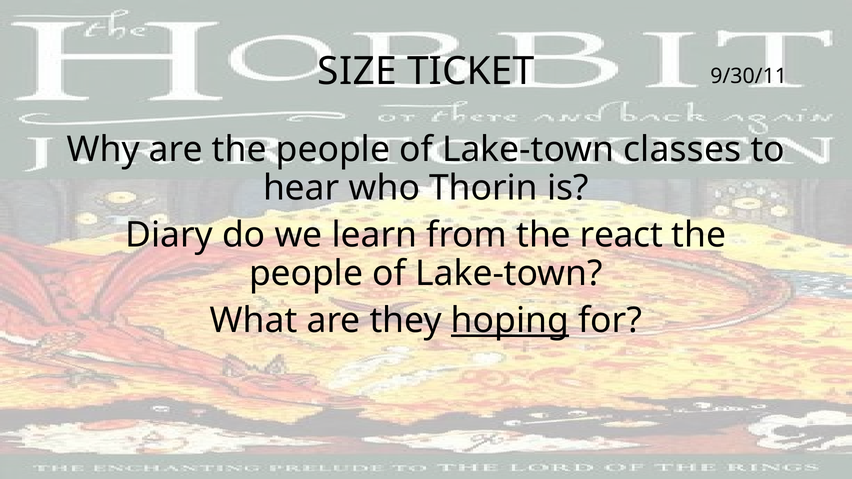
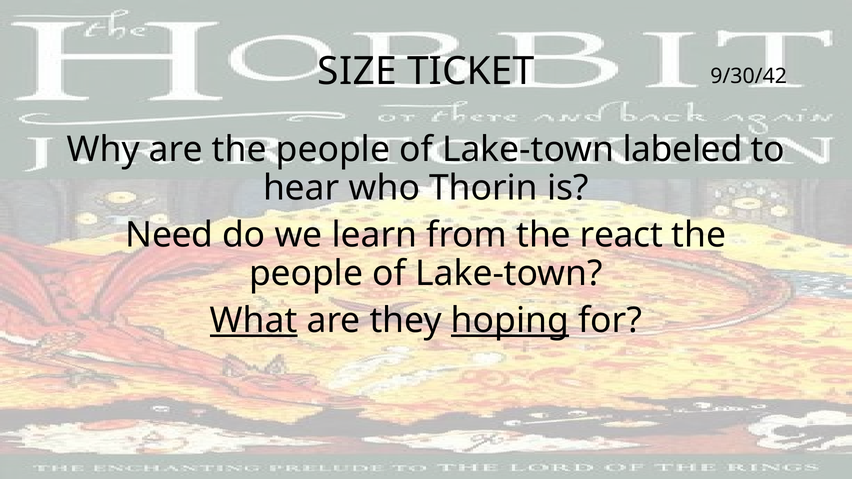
9/30/11: 9/30/11 -> 9/30/42
classes: classes -> labeled
Diary: Diary -> Need
What underline: none -> present
